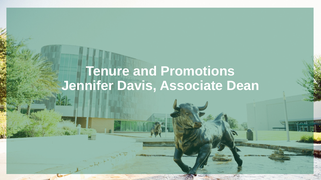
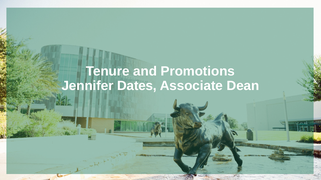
Davis: Davis -> Dates
